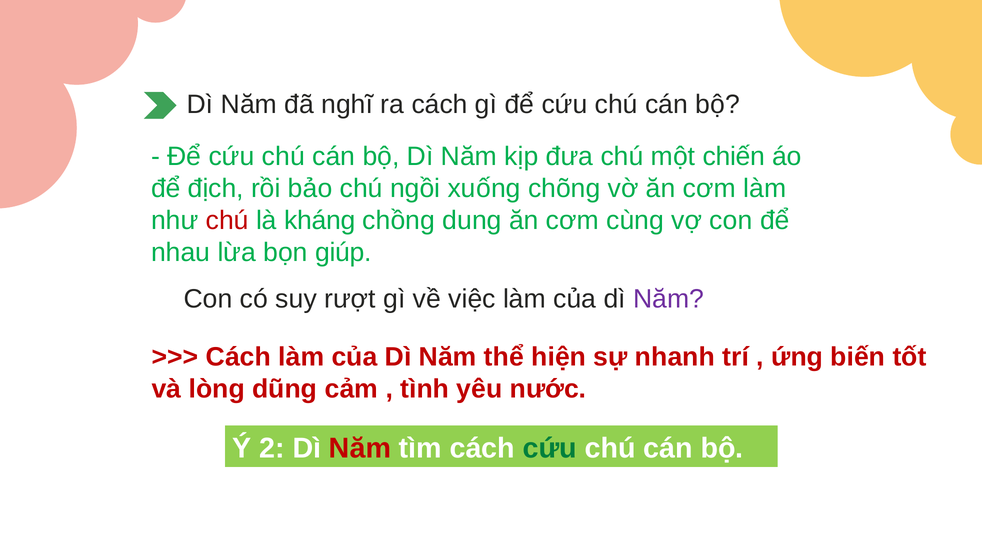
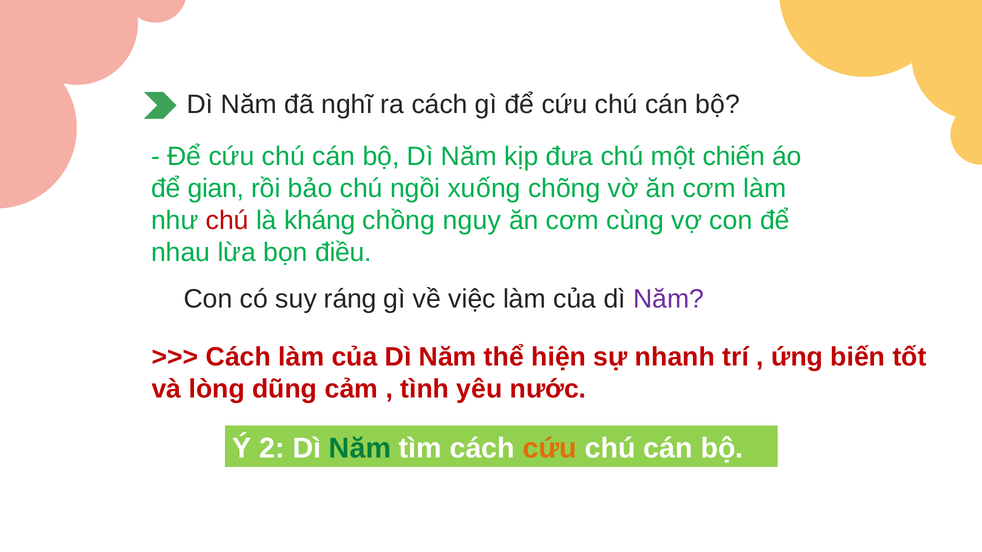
địch: địch -> gian
dung: dung -> nguy
giúp: giúp -> điều
rượt: rượt -> ráng
Năm at (360, 449) colour: red -> green
cứu at (550, 449) colour: green -> orange
